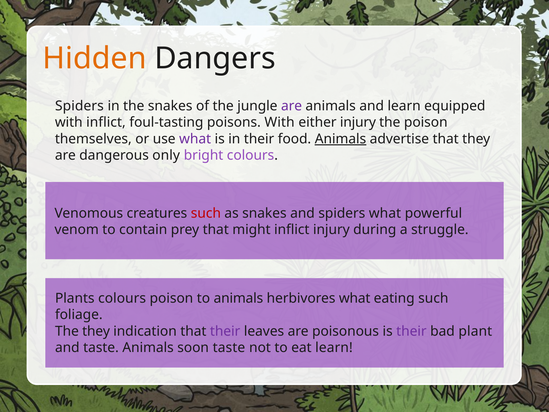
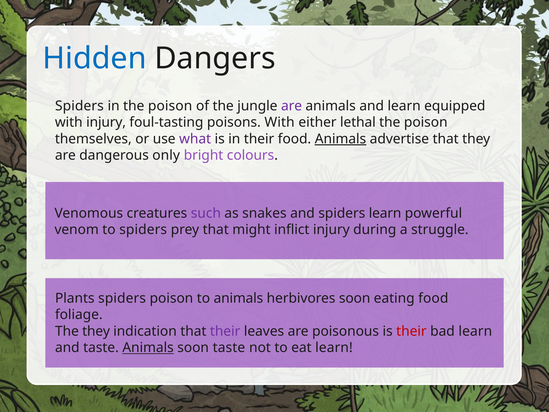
Hidden colour: orange -> blue
in the snakes: snakes -> poison
with inflict: inflict -> injury
either injury: injury -> lethal
such at (206, 213) colour: red -> purple
spiders what: what -> learn
to contain: contain -> spiders
Plants colours: colours -> spiders
herbivores what: what -> soon
eating such: such -> food
their at (411, 331) colour: purple -> red
bad plant: plant -> learn
Animals at (148, 348) underline: none -> present
